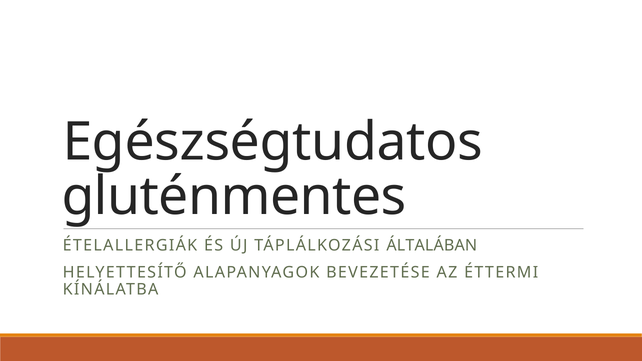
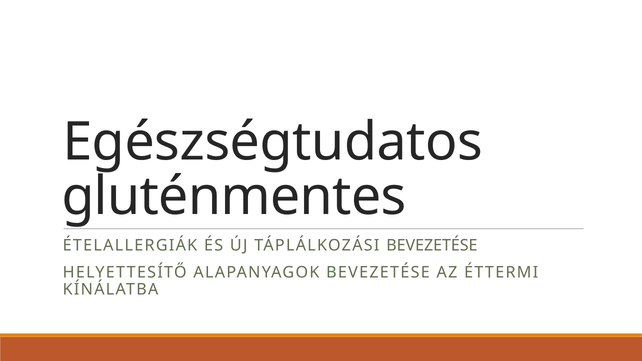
TÁPLÁLKOZÁSI ÁLTALÁBAN: ÁLTALÁBAN -> BEVEZETÉSE
